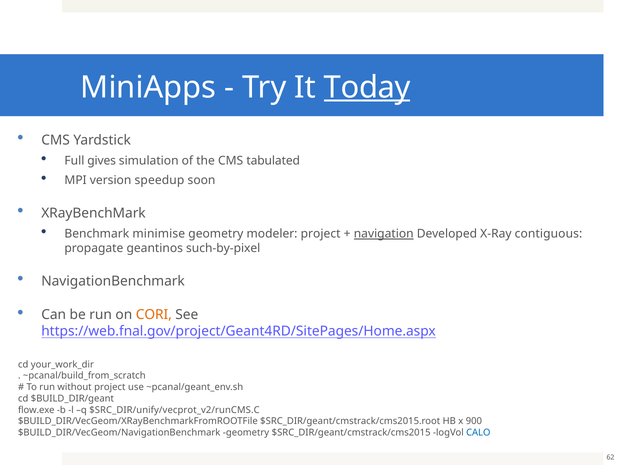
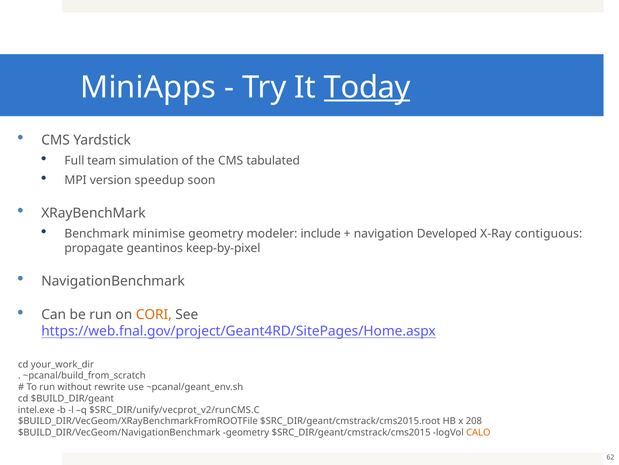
gives: gives -> team
modeler project: project -> include
navigation underline: present -> none
such-by-pixel: such-by-pixel -> keep-by-pixel
without project: project -> rewrite
flow.exe: flow.exe -> intel.exe
900: 900 -> 208
CALO colour: blue -> orange
